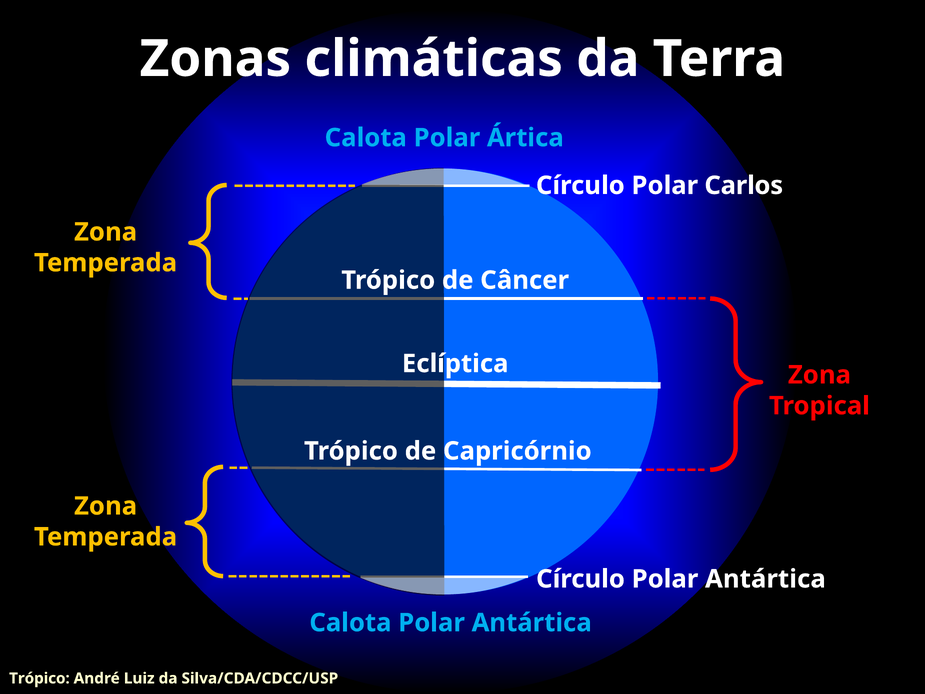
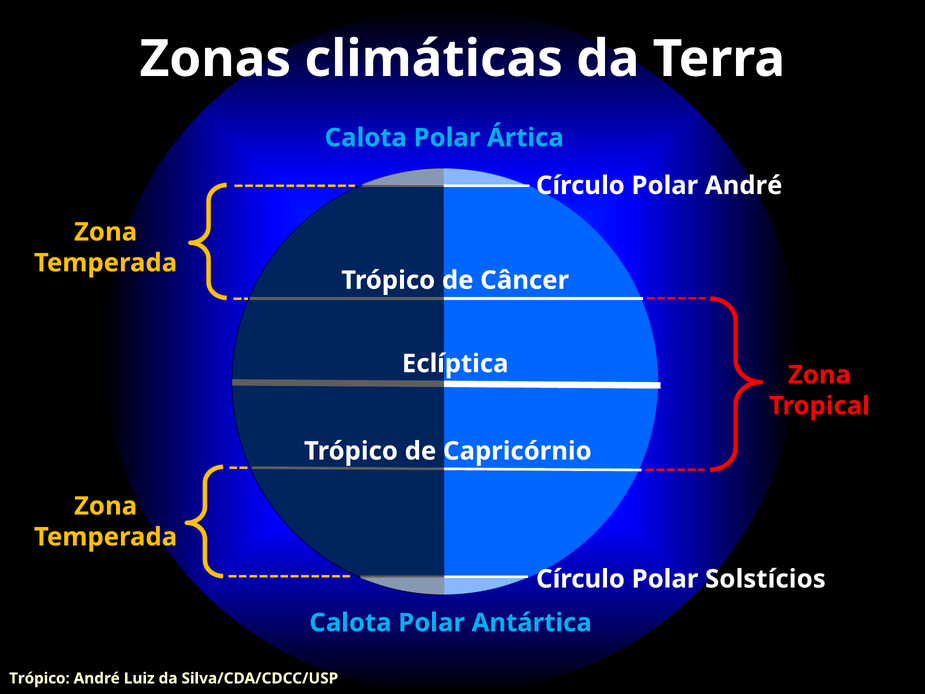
Polar Carlos: Carlos -> André
Círculo Polar Antártica: Antártica -> Solstícios
